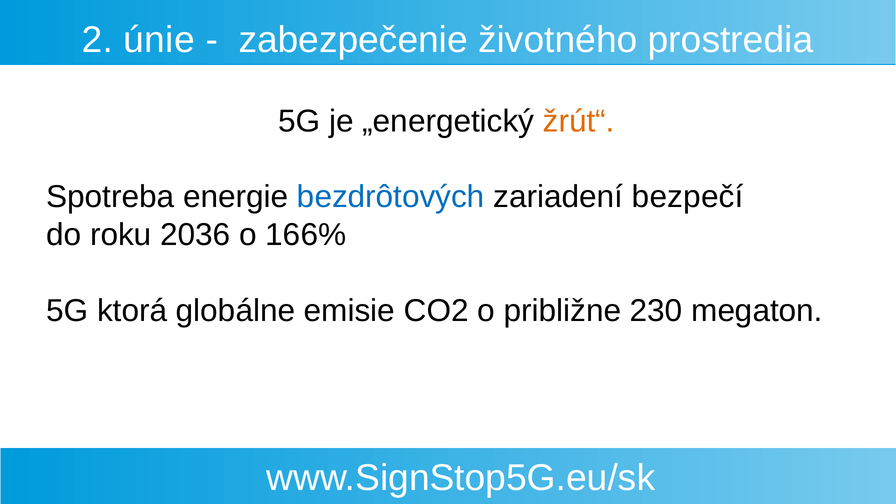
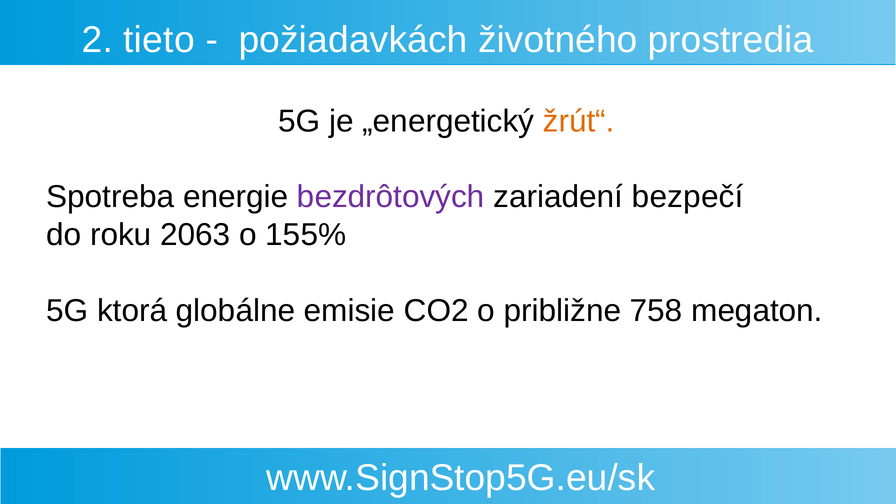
únie: únie -> tieto
zabezpečenie: zabezpečenie -> požiadavkách
bezdrôtových colour: blue -> purple
2036: 2036 -> 2063
166%: 166% -> 155%
230: 230 -> 758
